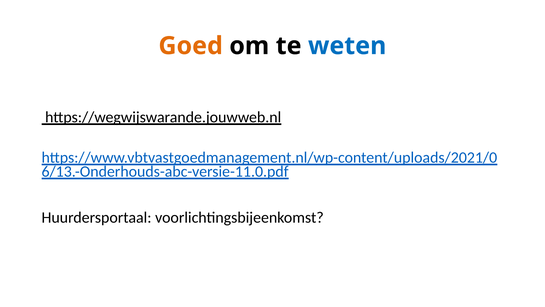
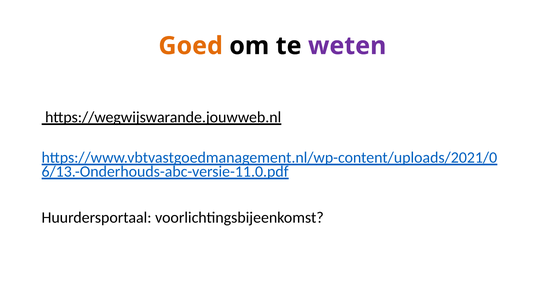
weten colour: blue -> purple
